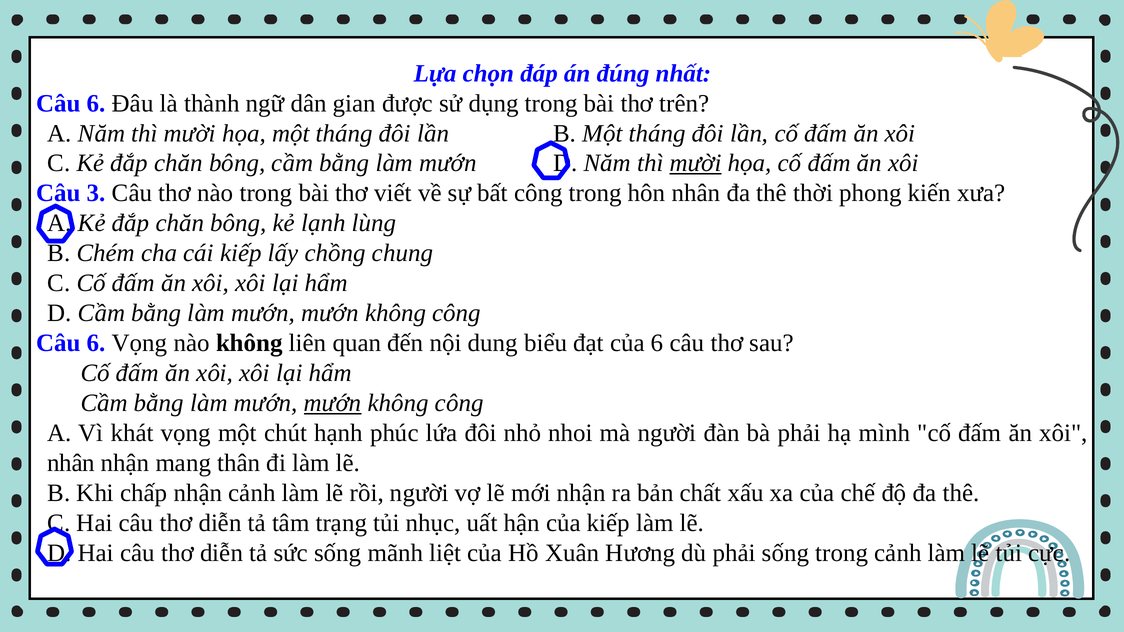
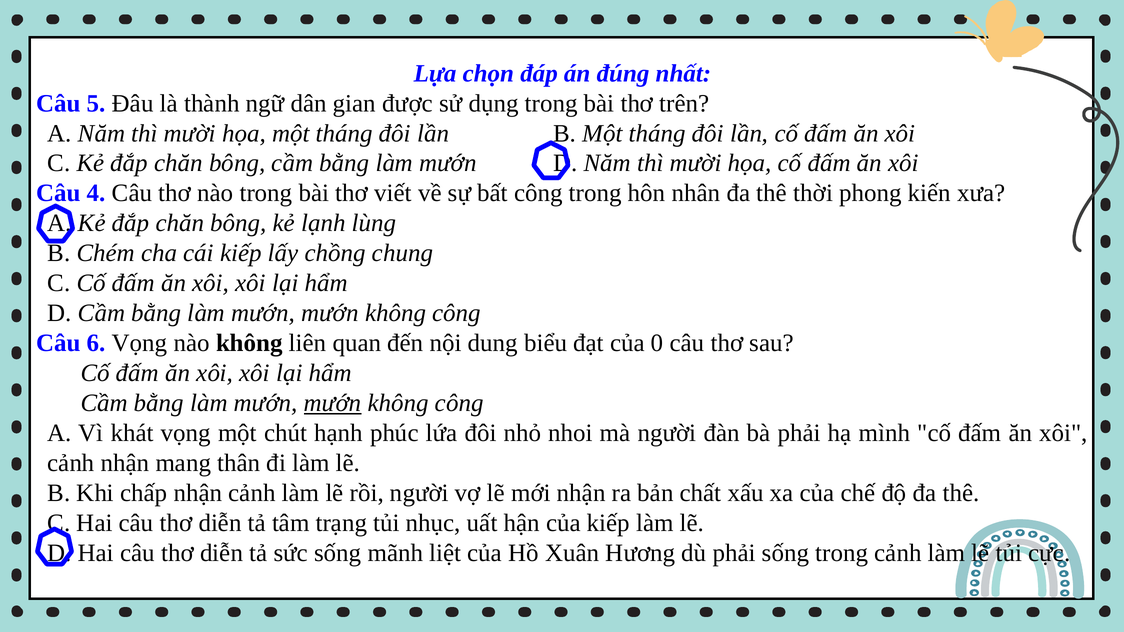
6 at (96, 103): 6 -> 5
mười at (696, 163) underline: present -> none
3: 3 -> 4
của 6: 6 -> 0
nhân at (71, 463): nhân -> cảnh
